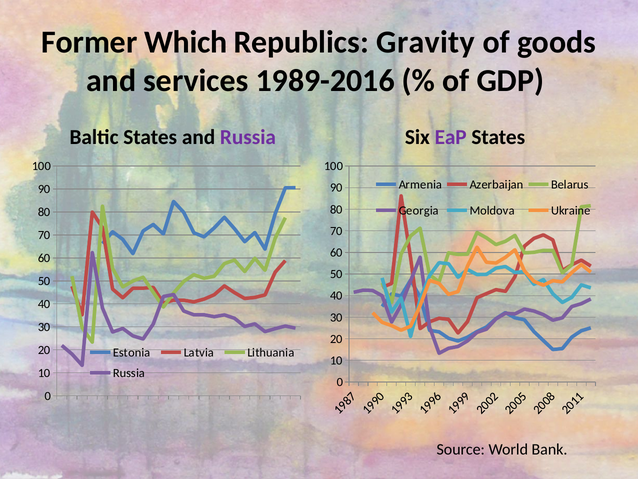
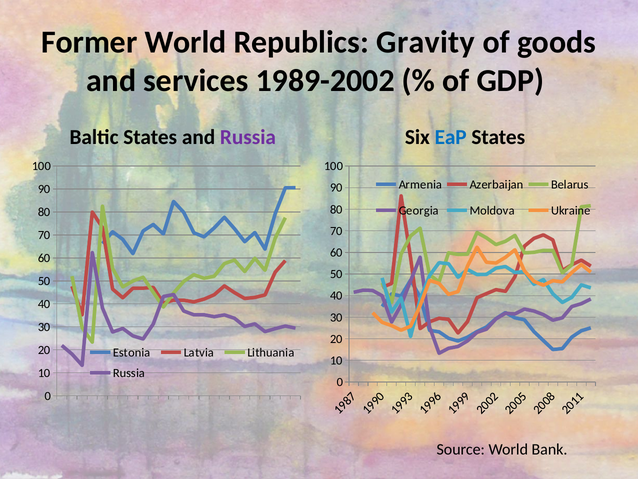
Former Which: Which -> World
1989-2016: 1989-2016 -> 1989-2002
EaP colour: purple -> blue
